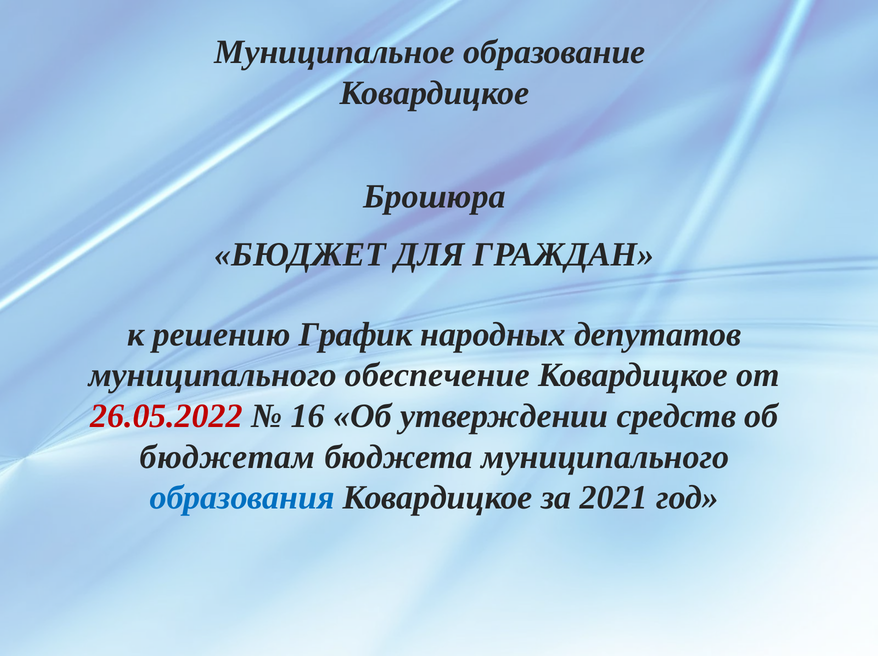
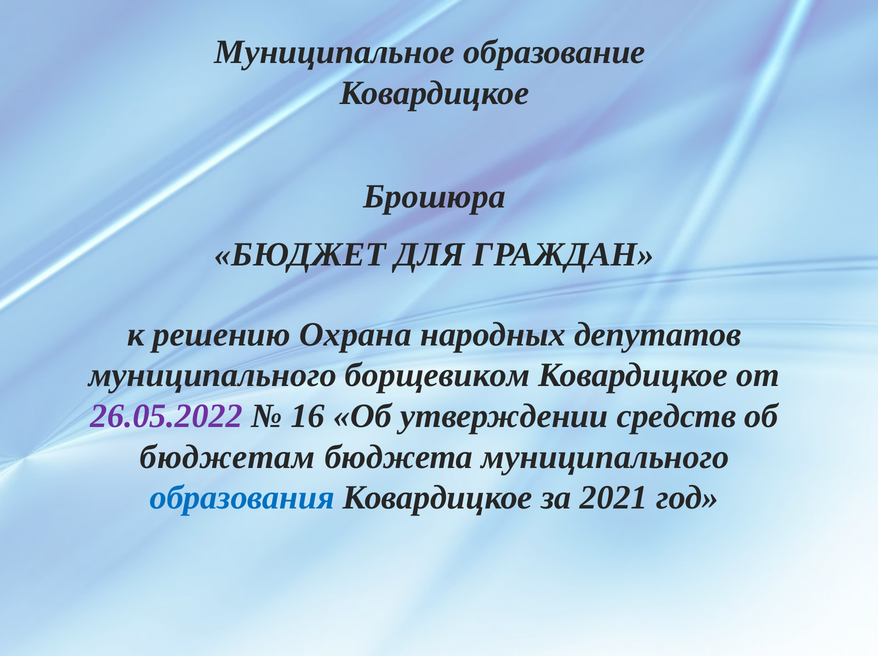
График: График -> Охрана
обеспечение: обеспечение -> борщевиком
26.05.2022 colour: red -> purple
